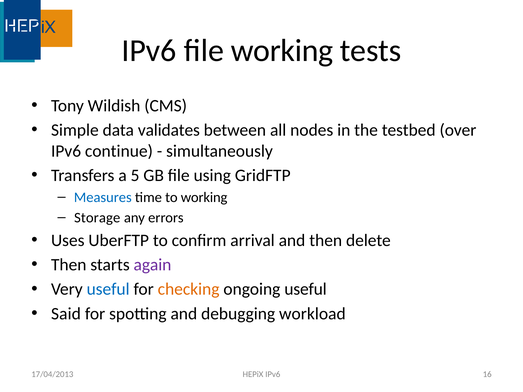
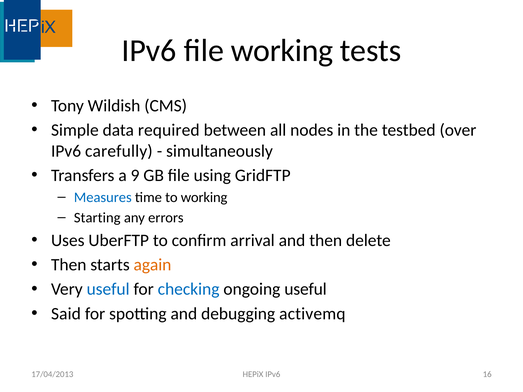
validates: validates -> required
continue: continue -> carefully
5: 5 -> 9
Storage: Storage -> Starting
again colour: purple -> orange
checking colour: orange -> blue
workload: workload -> activemq
